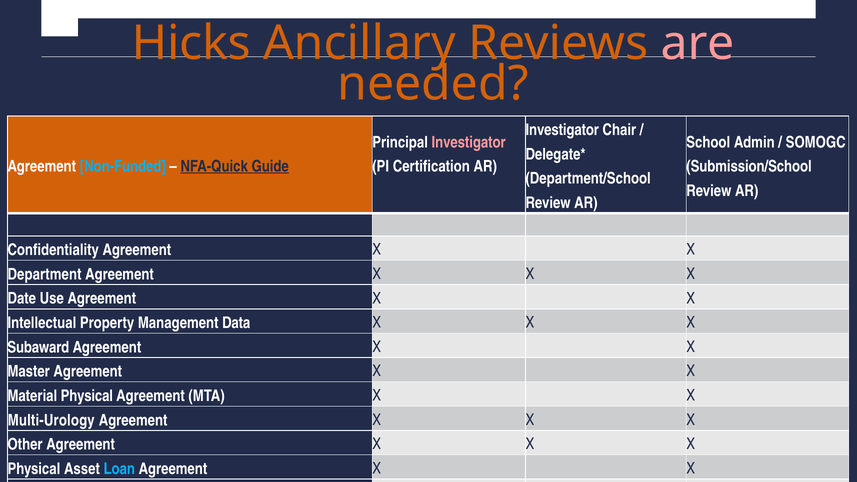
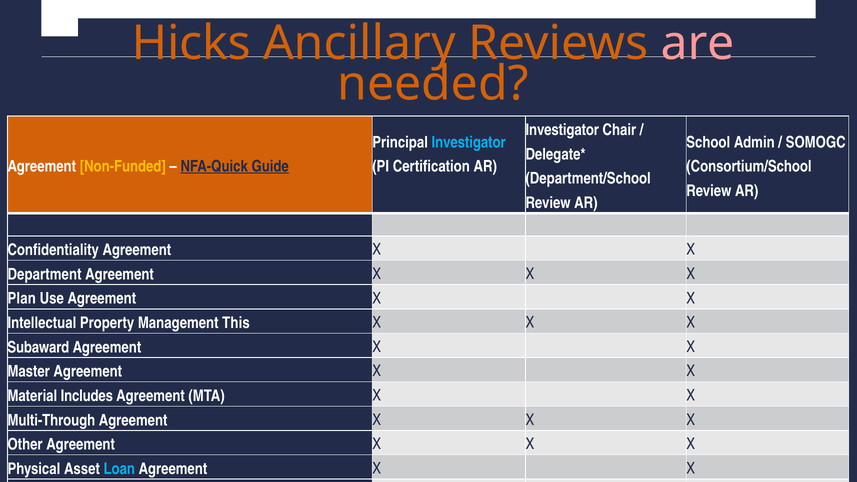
Investigator at (469, 142) colour: pink -> light blue
Non-Funded colour: light blue -> yellow
Submission/School: Submission/School -> Consortium/School
Date: Date -> Plan
Data: Data -> This
Material Physical: Physical -> Includes
Multi-Urology: Multi-Urology -> Multi-Through
